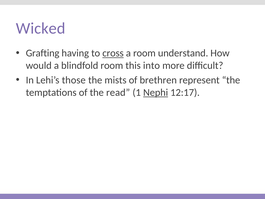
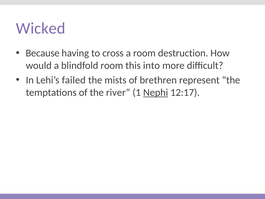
Grafting: Grafting -> Because
cross underline: present -> none
understand: understand -> destruction
those: those -> failed
read: read -> river
